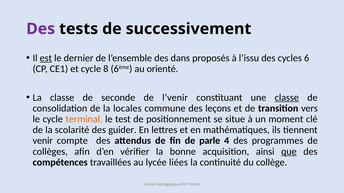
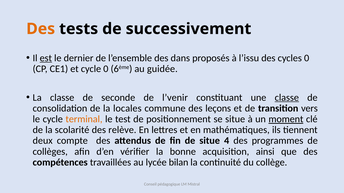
Des at (41, 29) colour: purple -> orange
cycles 6: 6 -> 0
cycle 8: 8 -> 0
orienté: orienté -> guidée
moment underline: none -> present
guider: guider -> relève
venir: venir -> deux
de parle: parle -> situe
que underline: present -> none
liées: liées -> bilan
